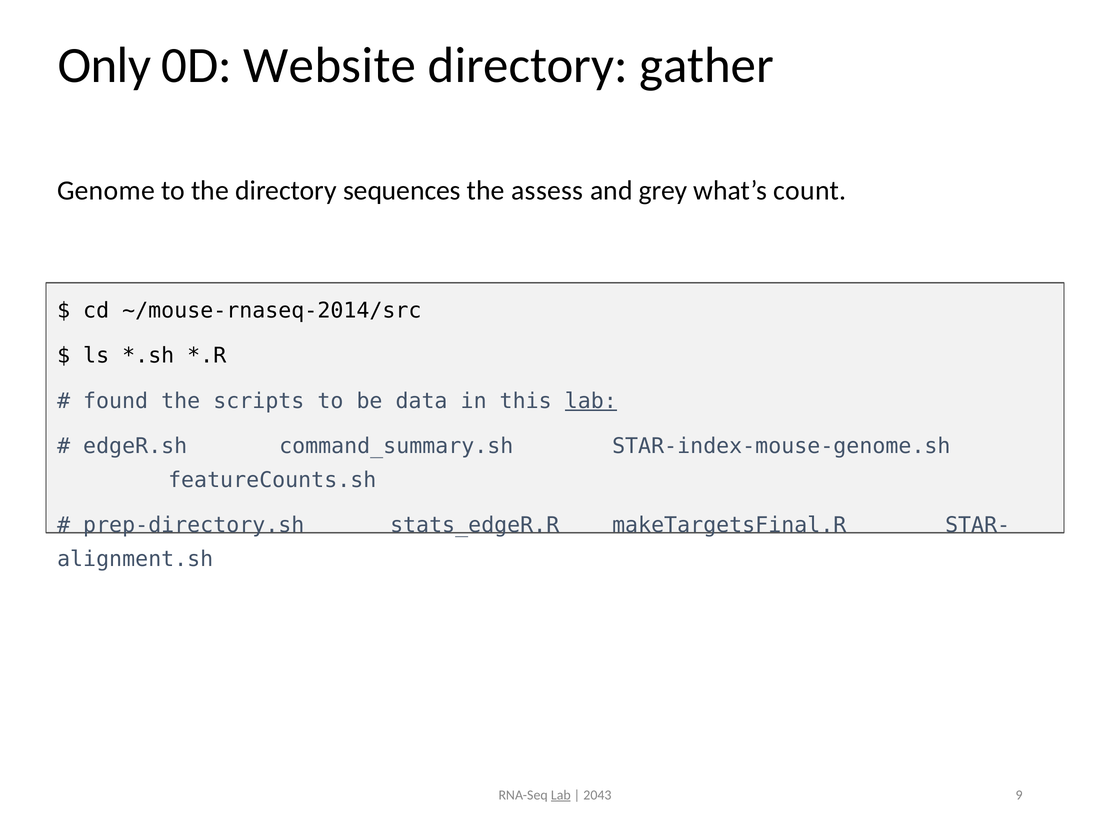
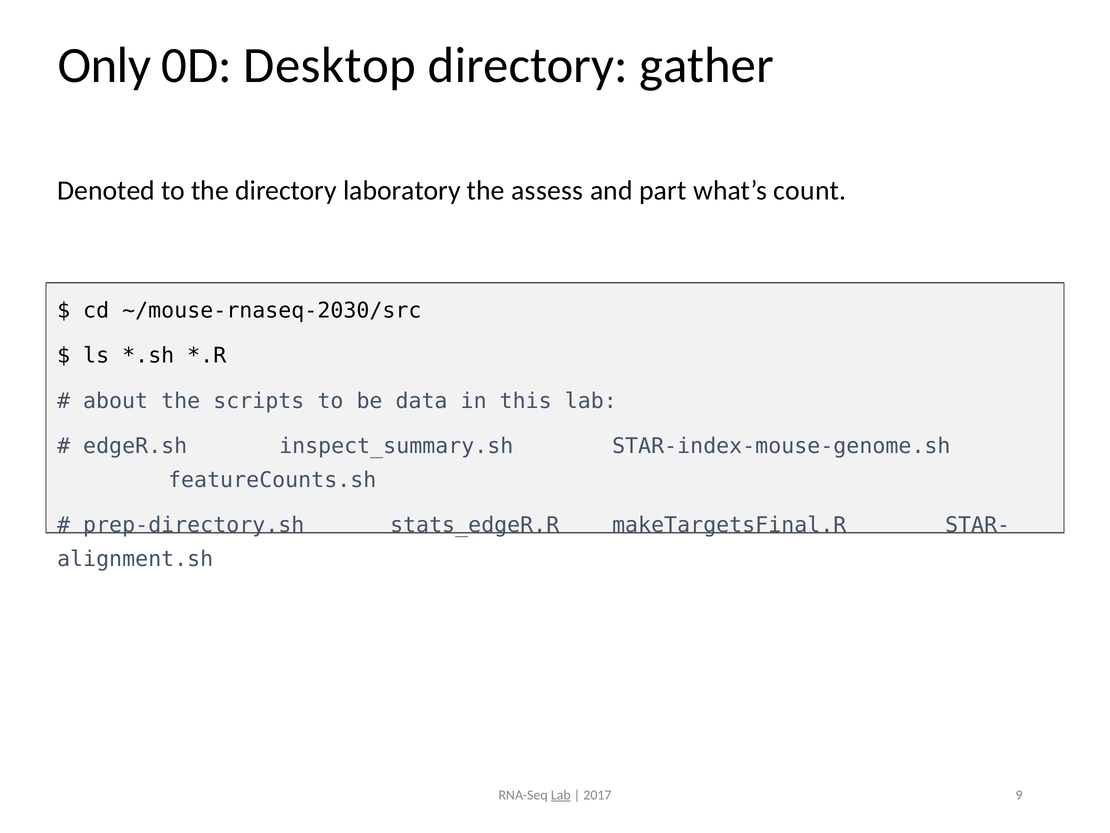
Website: Website -> Desktop
Genome: Genome -> Denoted
sequences: sequences -> laboratory
grey: grey -> part
~/mouse-rnaseq-2014/src: ~/mouse-rnaseq-2014/src -> ~/mouse-rnaseq-2030/src
found: found -> about
lab at (591, 401) underline: present -> none
command_summary.sh: command_summary.sh -> inspect_summary.sh
2043: 2043 -> 2017
